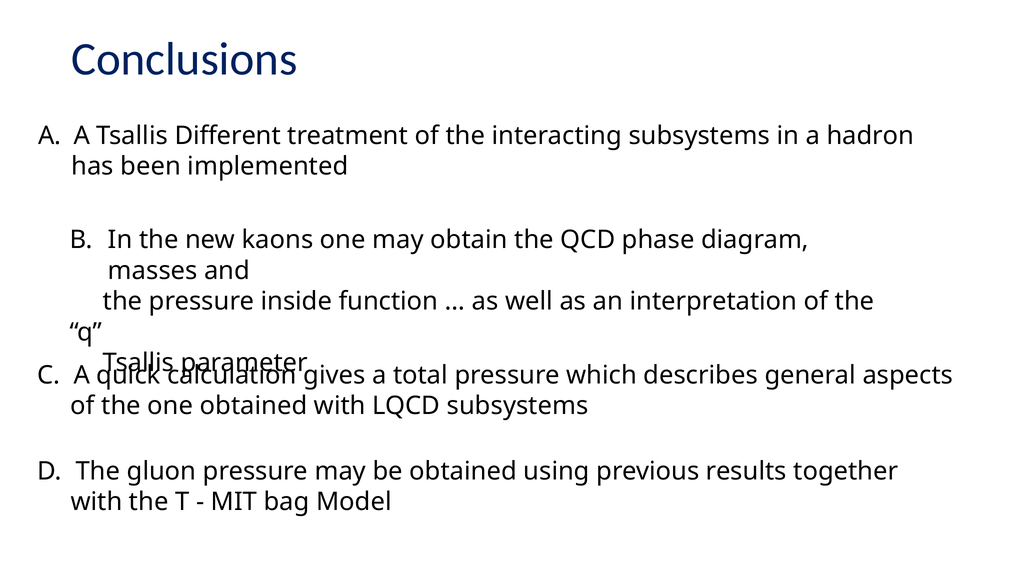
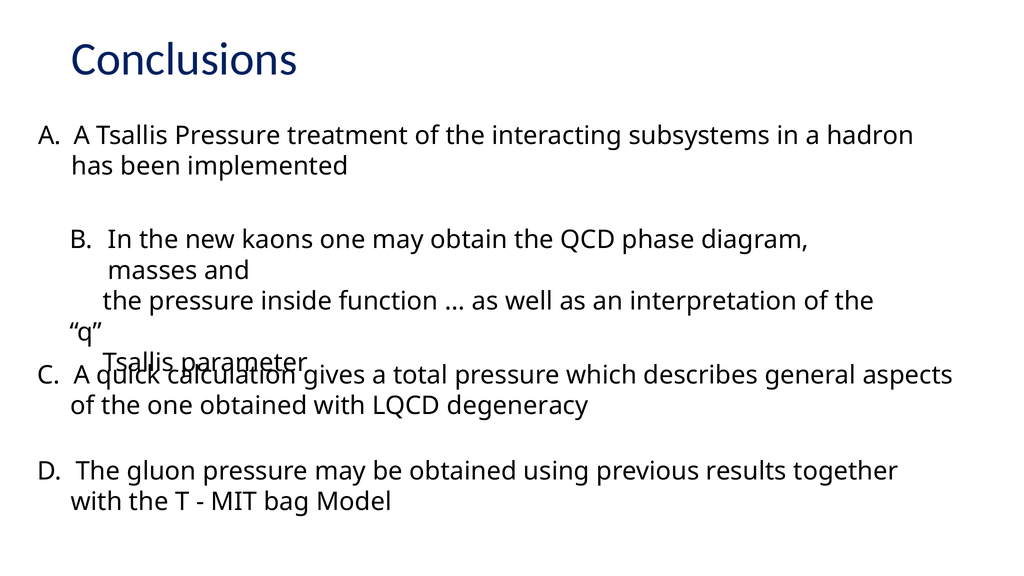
Tsallis Different: Different -> Pressure
LQCD subsystems: subsystems -> degeneracy
